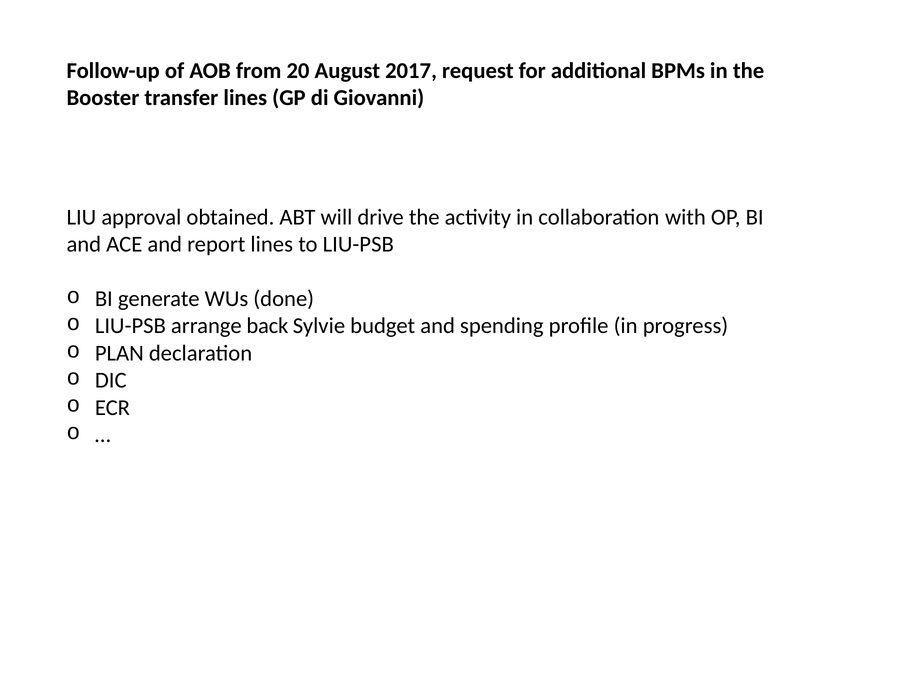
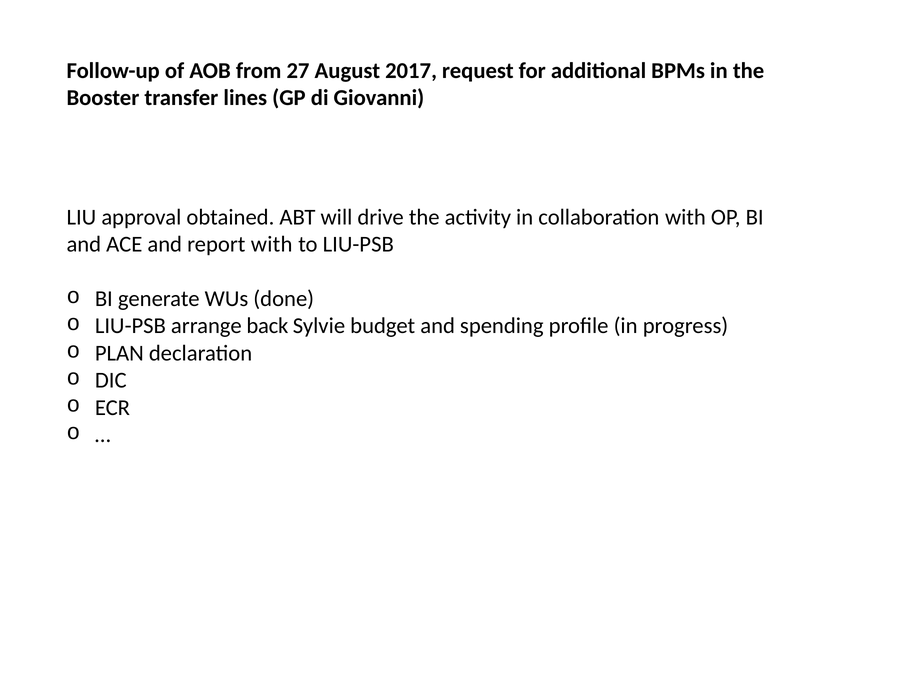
20: 20 -> 27
report lines: lines -> with
